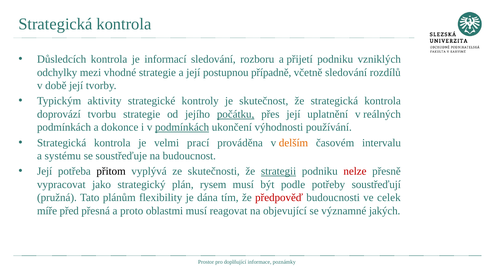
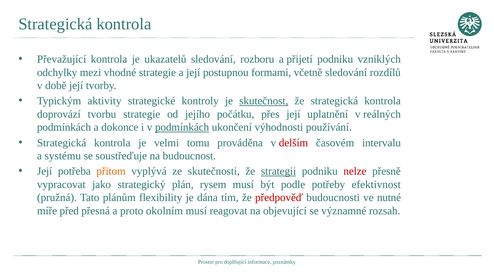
Důsledcích: Důsledcích -> Převažující
informací: informací -> ukazatelů
případně: případně -> formami
skutečnost underline: none -> present
počátku underline: present -> none
prací: prací -> tomu
delším colour: orange -> red
přitom colour: black -> orange
soustřeďují: soustřeďují -> efektivnost
celek: celek -> nutné
oblastmi: oblastmi -> okolním
jakých: jakých -> rozsah
